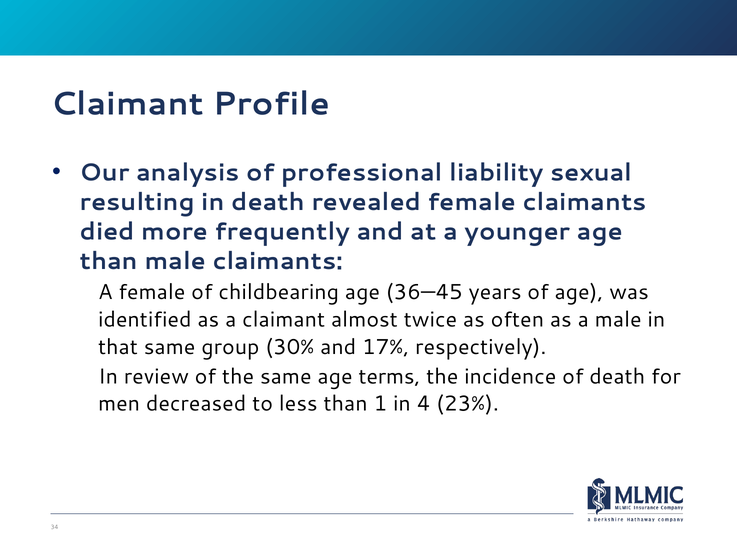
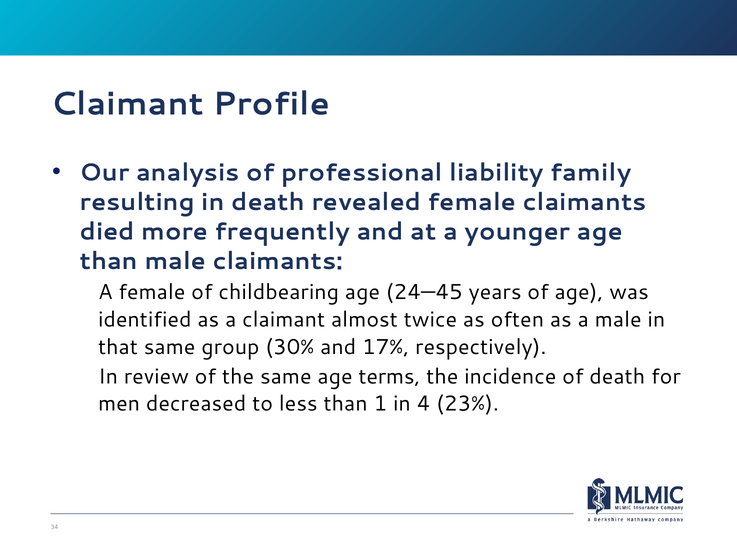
sexual: sexual -> family
36—45: 36—45 -> 24—45
